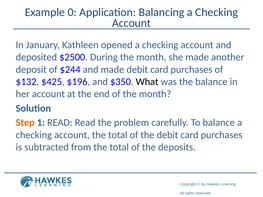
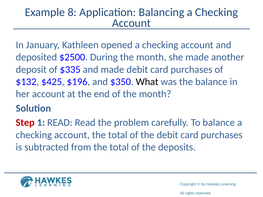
0: 0 -> 8
$244: $244 -> $335
Step colour: orange -> red
